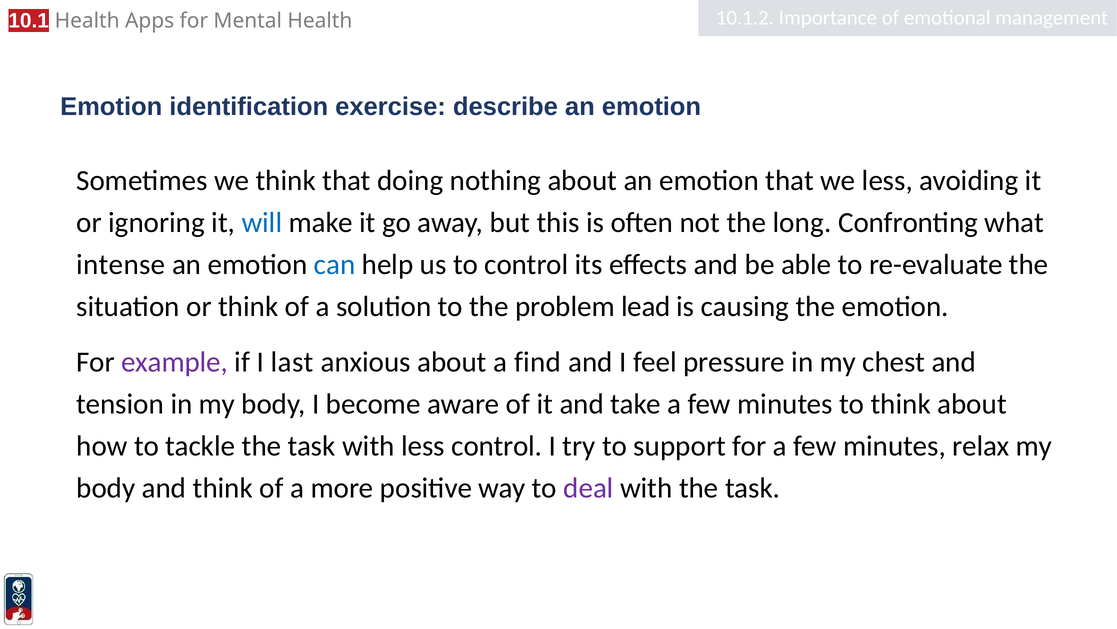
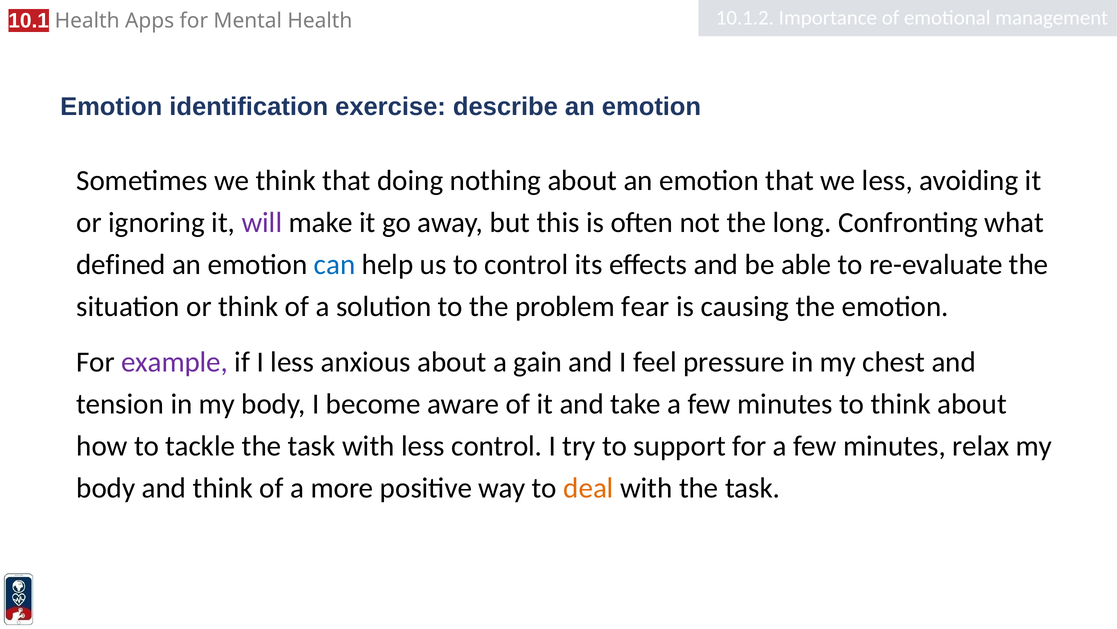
will colour: blue -> purple
intense: intense -> defined
lead: lead -> fear
I last: last -> less
find: find -> gain
deal colour: purple -> orange
